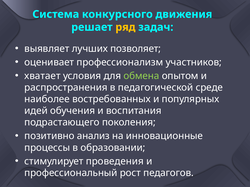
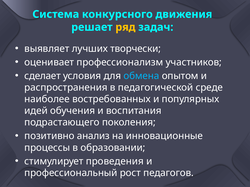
позволяет: позволяет -> творчески
хватает: хватает -> сделает
обмена colour: light green -> light blue
